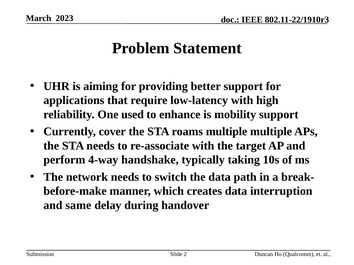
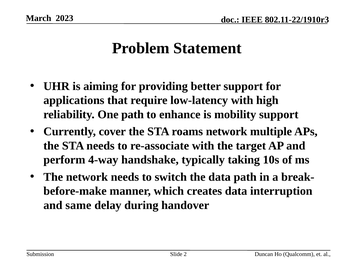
One used: used -> path
roams multiple: multiple -> network
